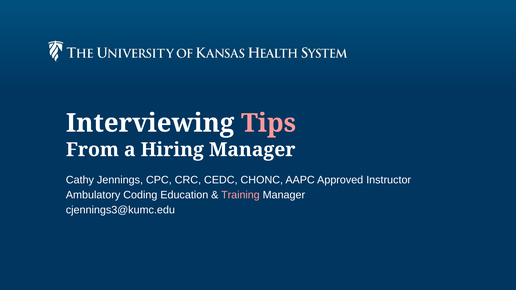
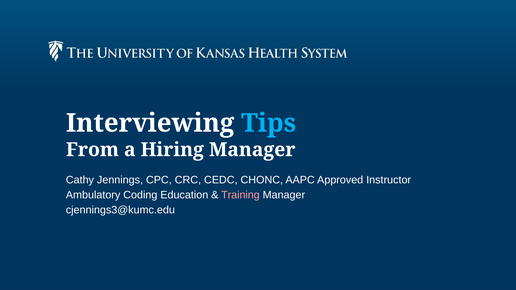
Tips colour: pink -> light blue
